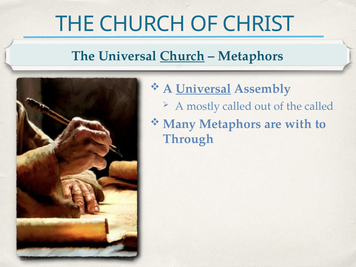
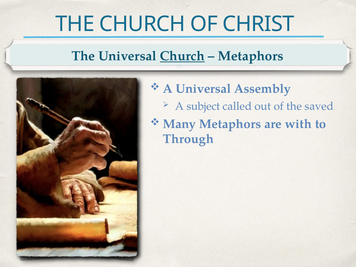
Universal at (203, 89) underline: present -> none
mostly: mostly -> subject
the called: called -> saved
